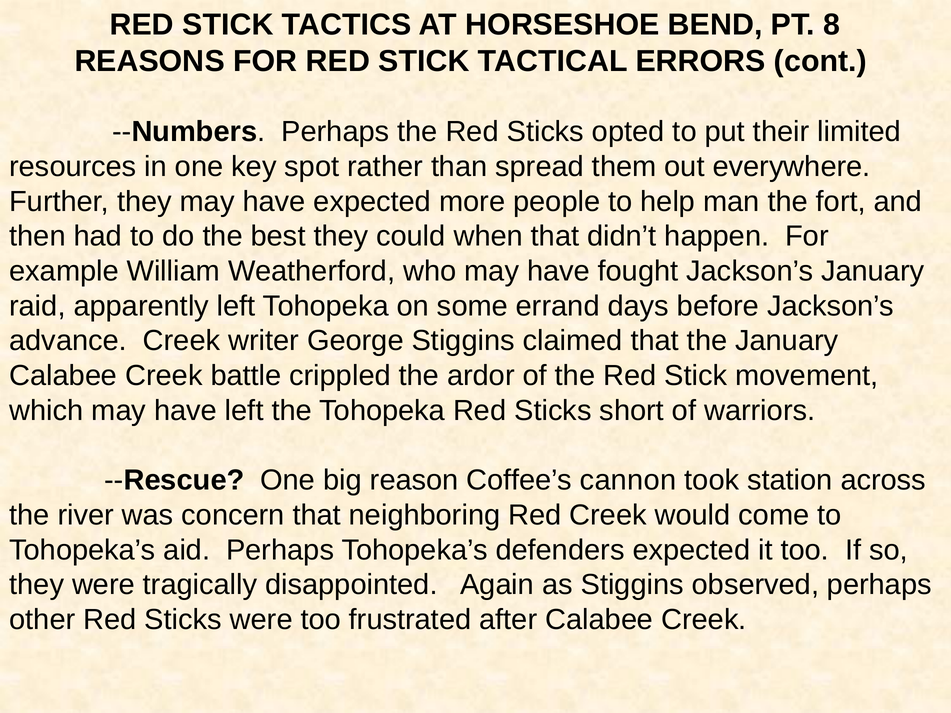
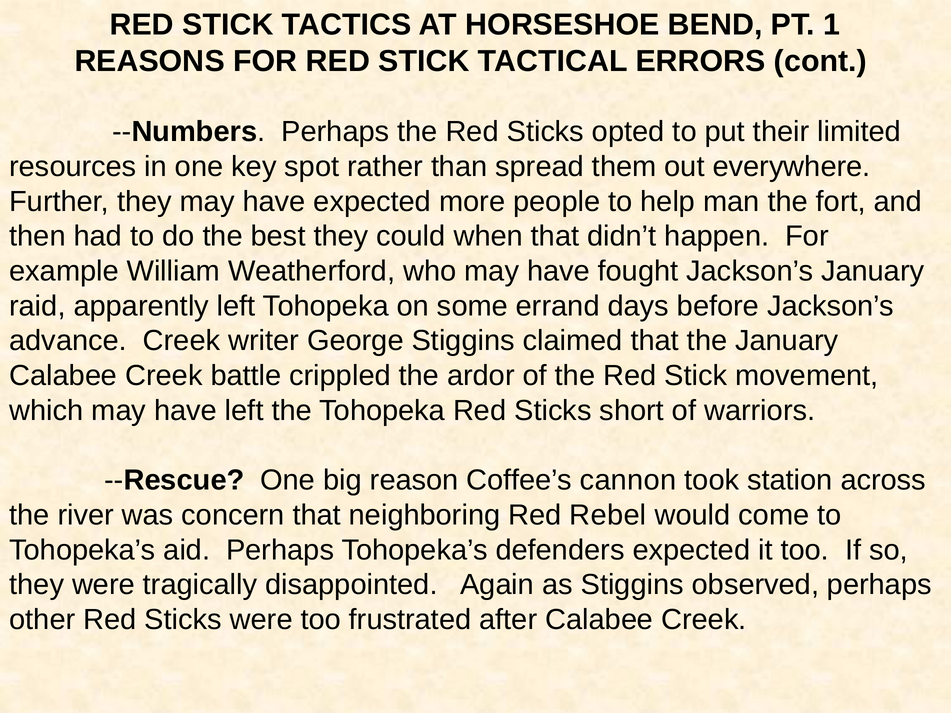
8: 8 -> 1
Red Creek: Creek -> Rebel
